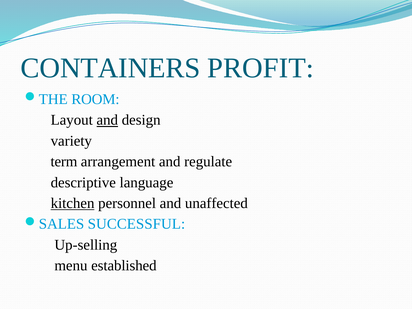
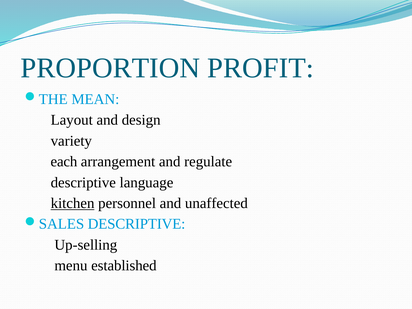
CONTAINERS: CONTAINERS -> PROPORTION
ROOM: ROOM -> MEAN
and at (107, 120) underline: present -> none
term: term -> each
SUCCESSFUL at (136, 224): SUCCESSFUL -> DESCRIPTIVE
